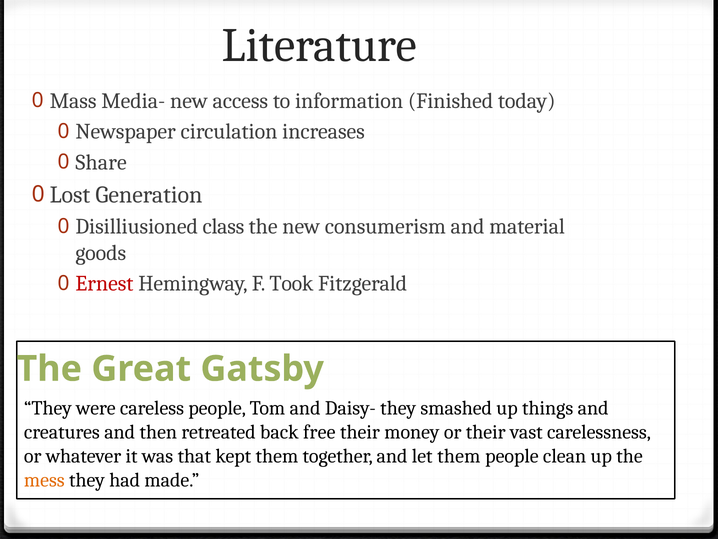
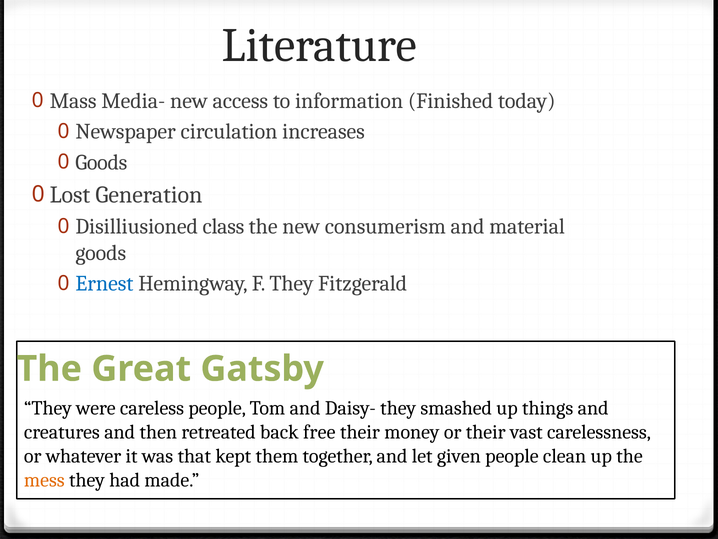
Share at (101, 162): Share -> Goods
Ernest colour: red -> blue
F Took: Took -> They
let them: them -> given
